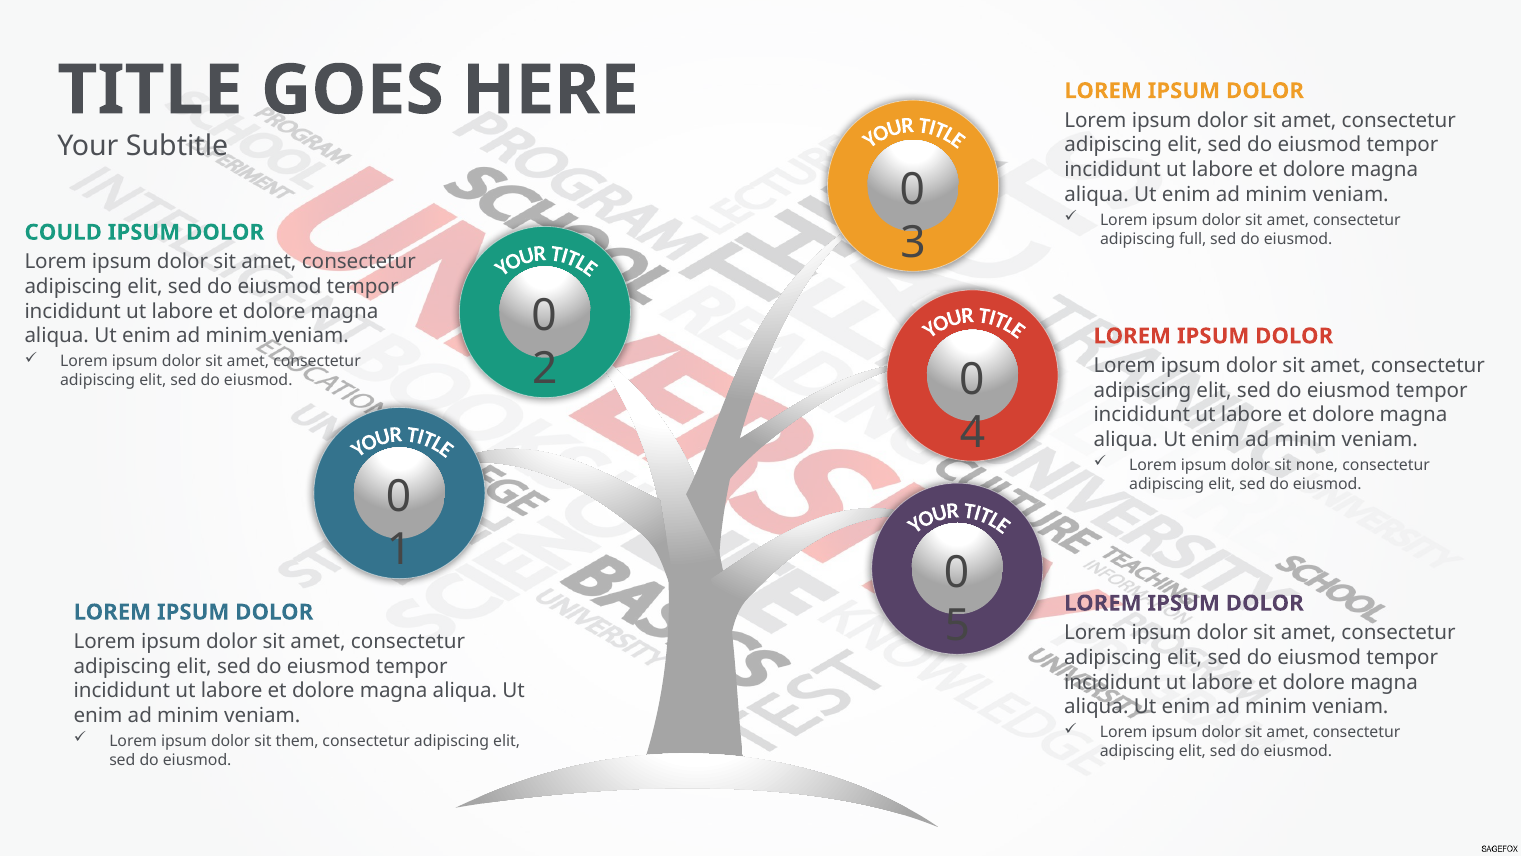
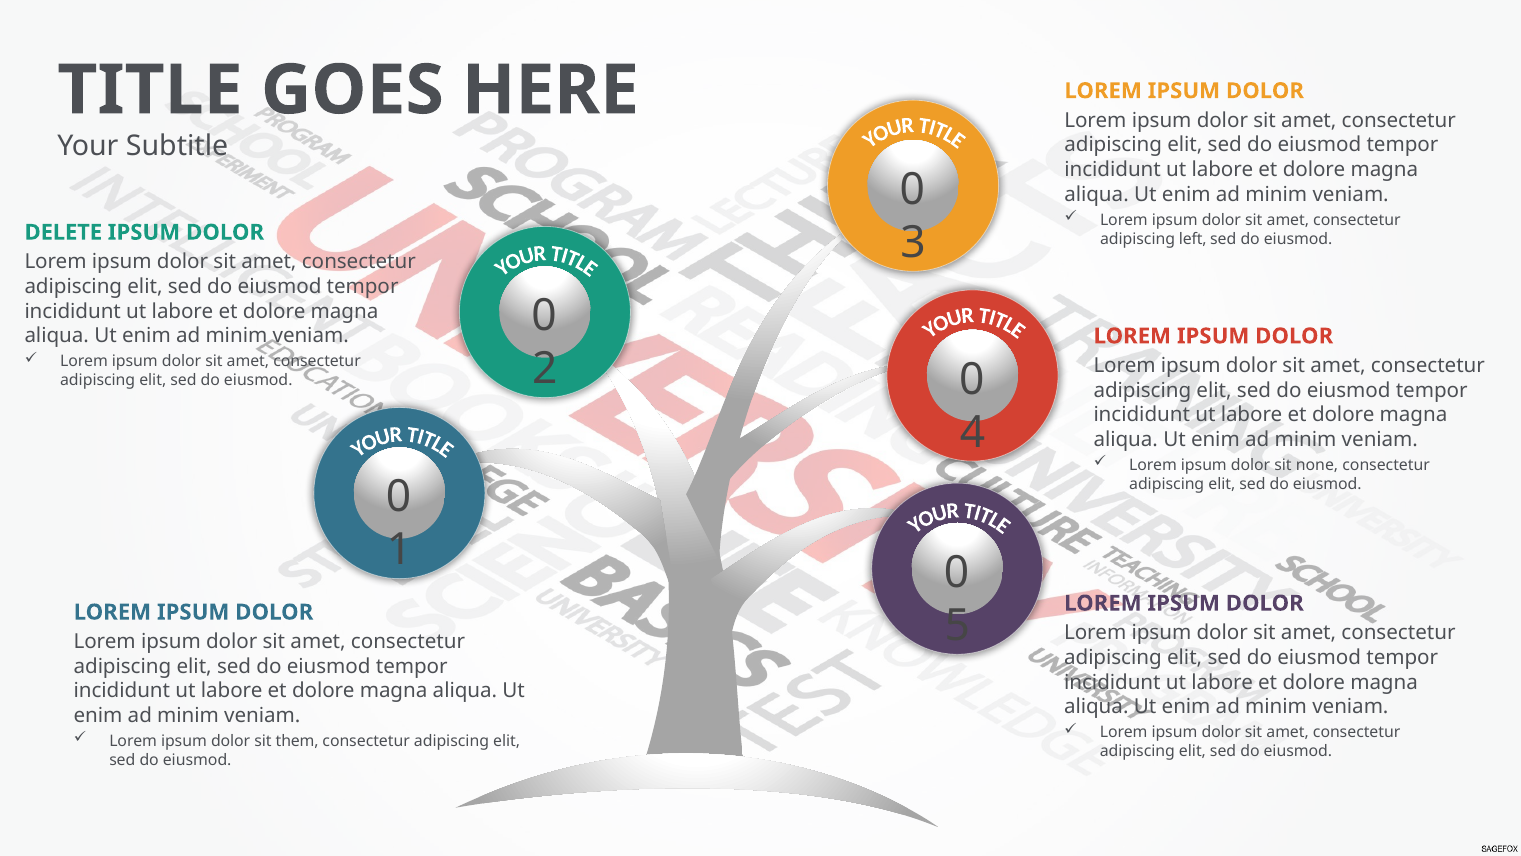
COULD: COULD -> DELETE
full: full -> left
